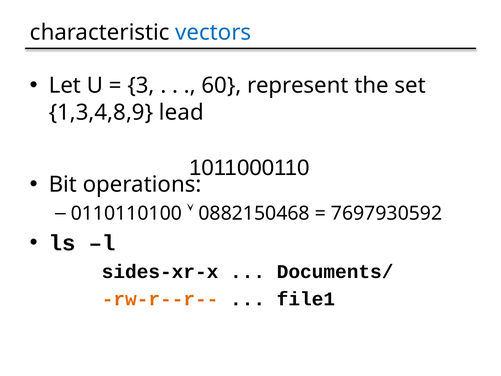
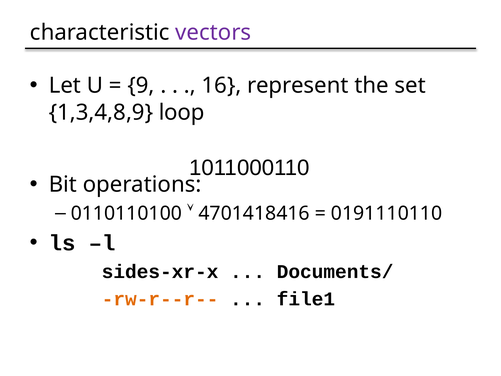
vectors colour: blue -> purple
3: 3 -> 9
60: 60 -> 16
lead: lead -> loop
0882150468: 0882150468 -> 4701418416
7697930592: 7697930592 -> 0191110110
